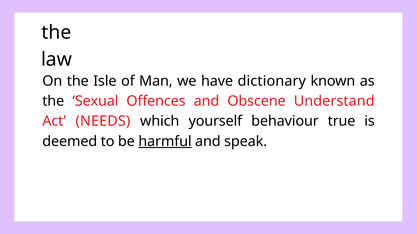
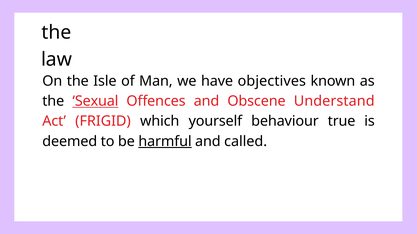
dictionary: dictionary -> objectives
Sexual underline: none -> present
NEEDS: NEEDS -> FRIGID
speak: speak -> called
